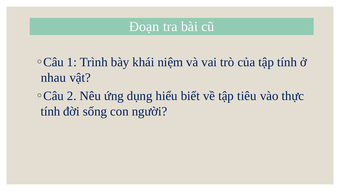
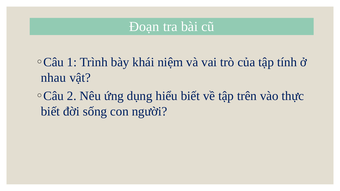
tiêu: tiêu -> trên
tính at (50, 111): tính -> biết
